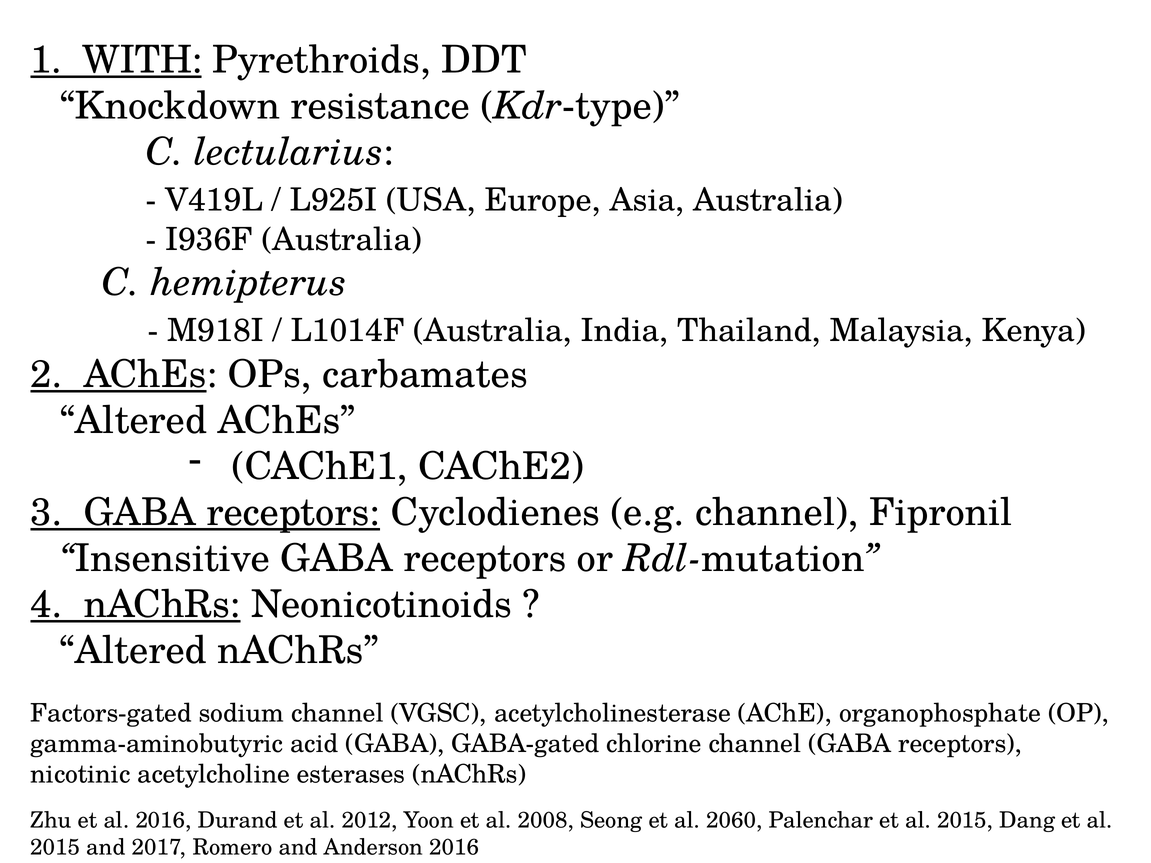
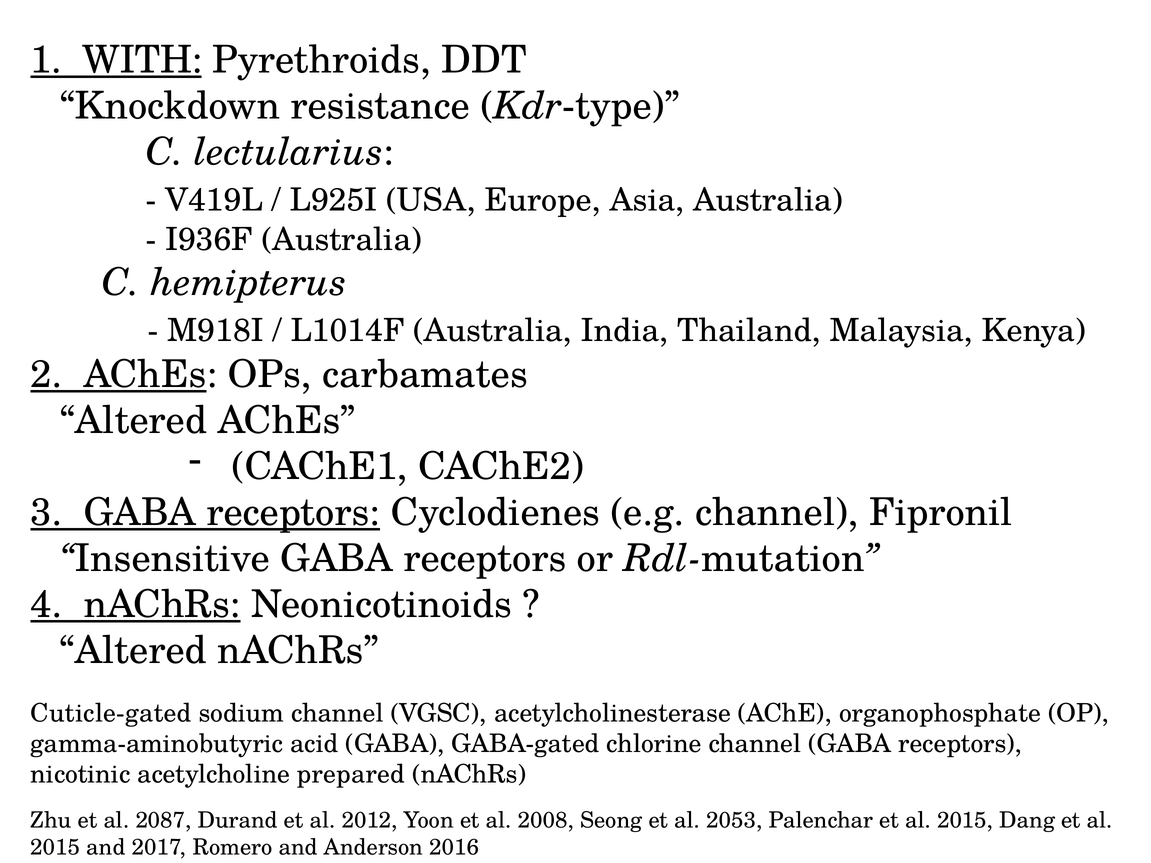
Factors-gated: Factors-gated -> Cuticle-gated
esterases: esterases -> prepared
al 2016: 2016 -> 2087
2060: 2060 -> 2053
